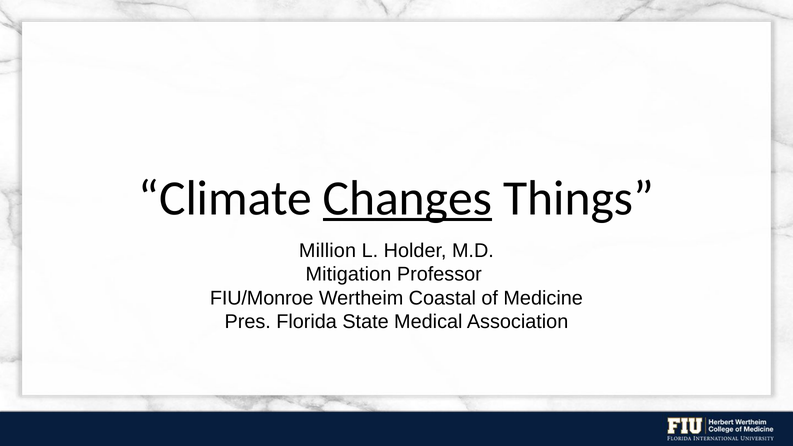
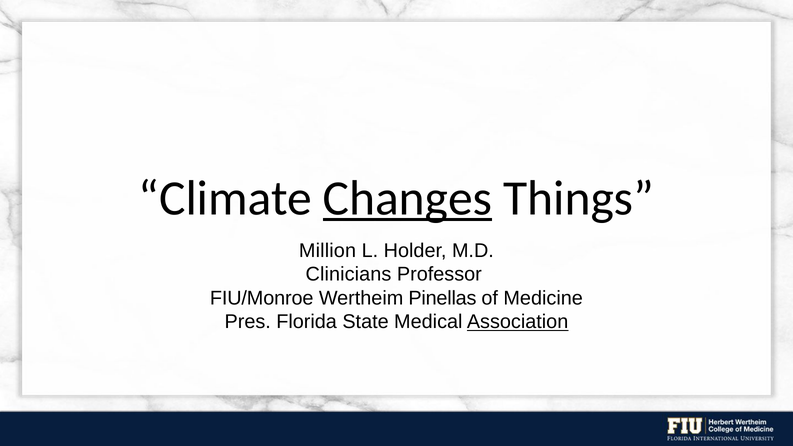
Mitigation: Mitigation -> Clinicians
Coastal: Coastal -> Pinellas
Association underline: none -> present
